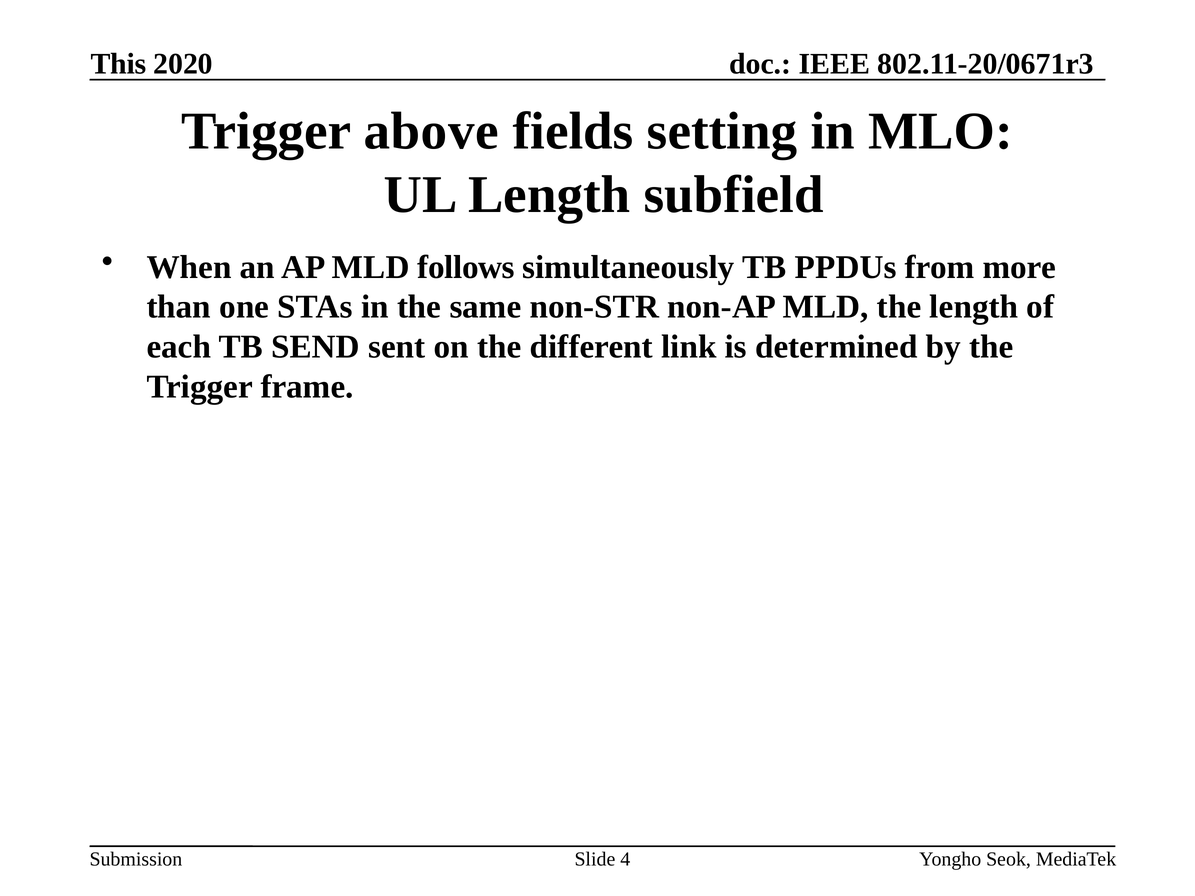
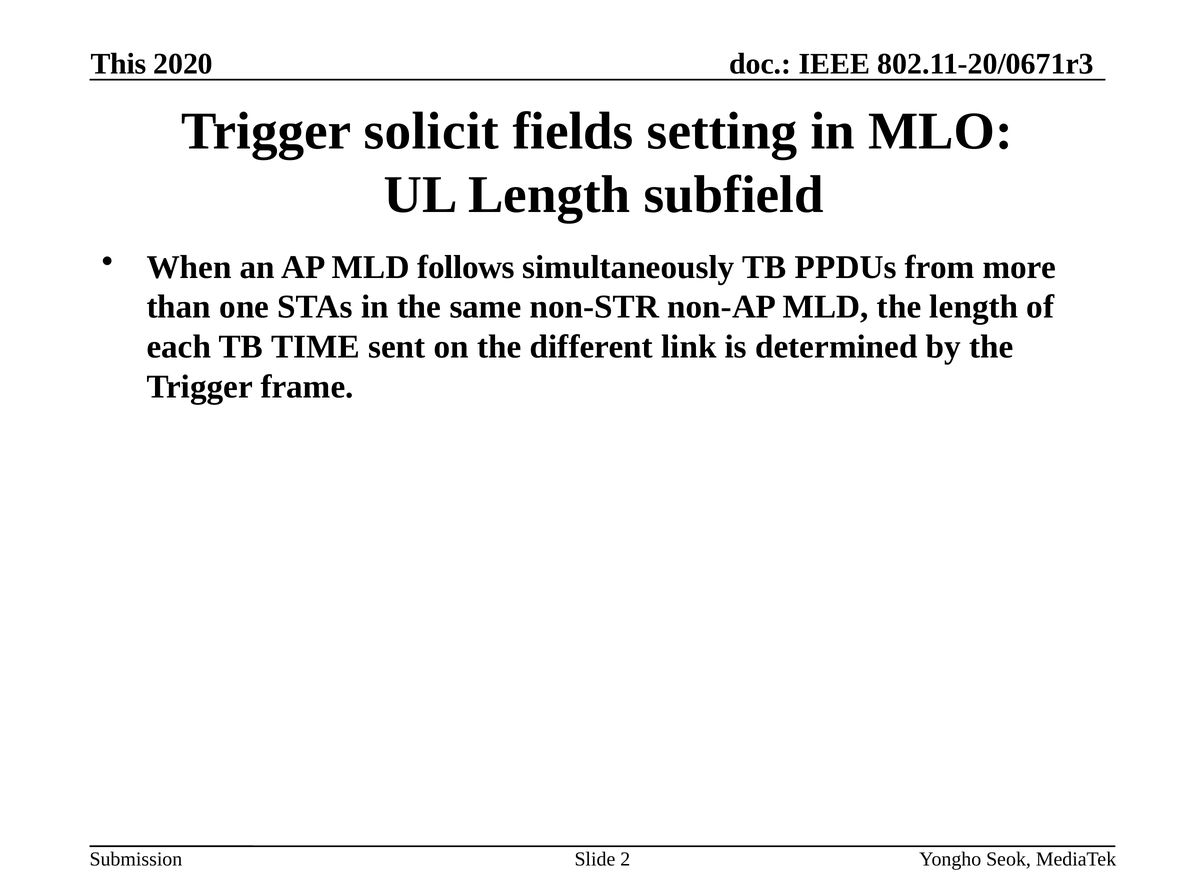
above: above -> solicit
SEND: SEND -> TIME
4: 4 -> 2
